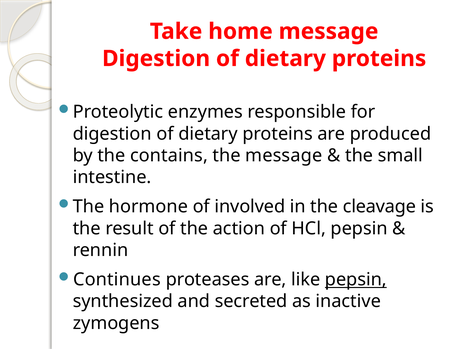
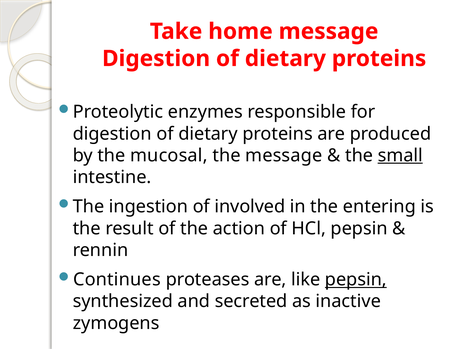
contains: contains -> mucosal
small underline: none -> present
hormone: hormone -> ingestion
cleavage: cleavage -> entering
